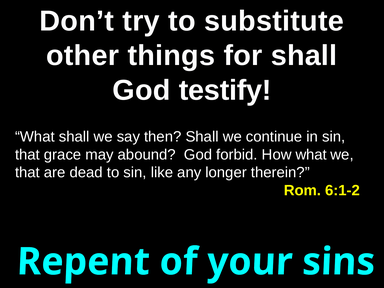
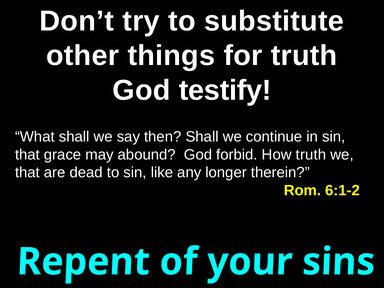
for shall: shall -> truth
How what: what -> truth
